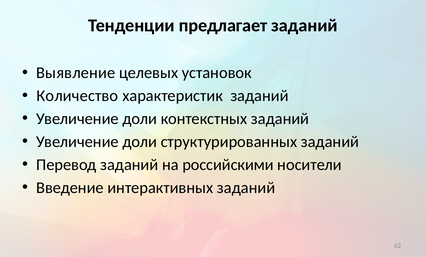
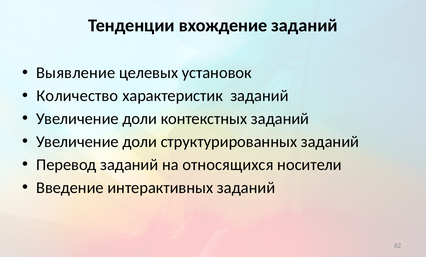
предлагает: предлагает -> вхождение
российскими: российскими -> относящихся
